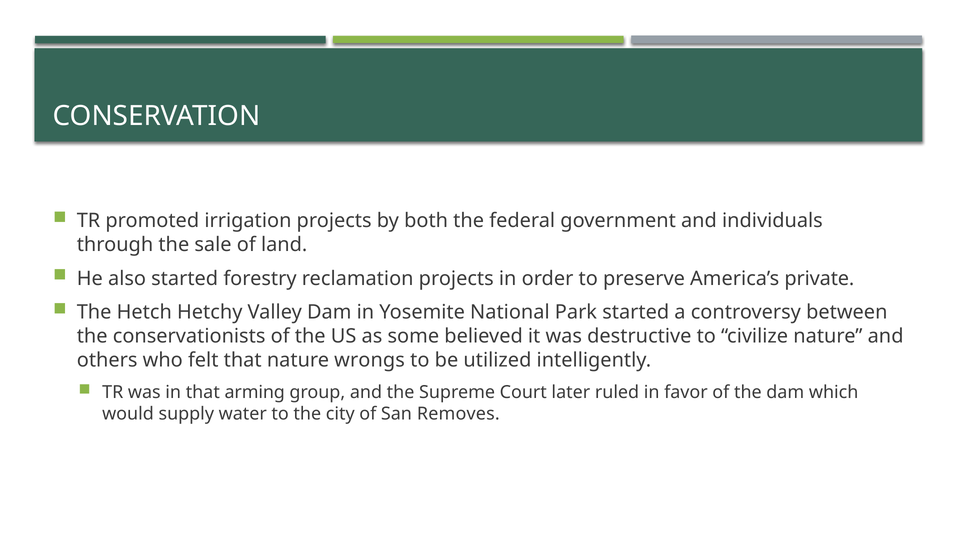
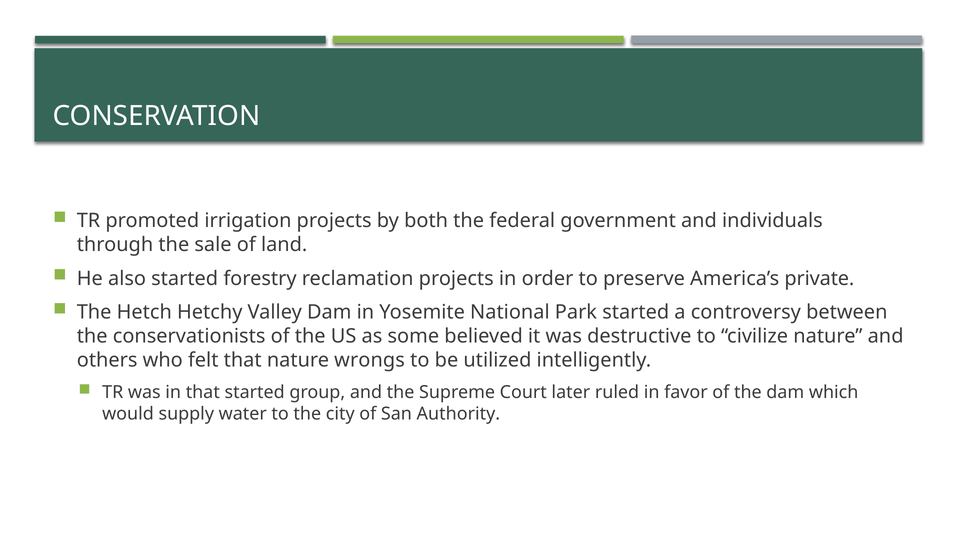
that arming: arming -> started
Removes: Removes -> Authority
